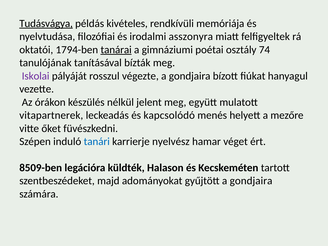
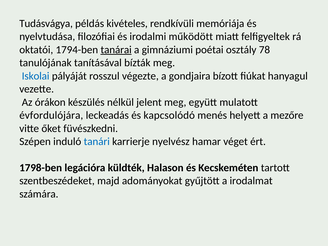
Tudásvágya underline: present -> none
asszonyra: asszonyra -> működött
74: 74 -> 78
Iskolai colour: purple -> blue
vitapartnerek: vitapartnerek -> évfordulójára
8509-ben: 8509-ben -> 1798-ben
gyűjtött a gondjaira: gondjaira -> irodalmat
